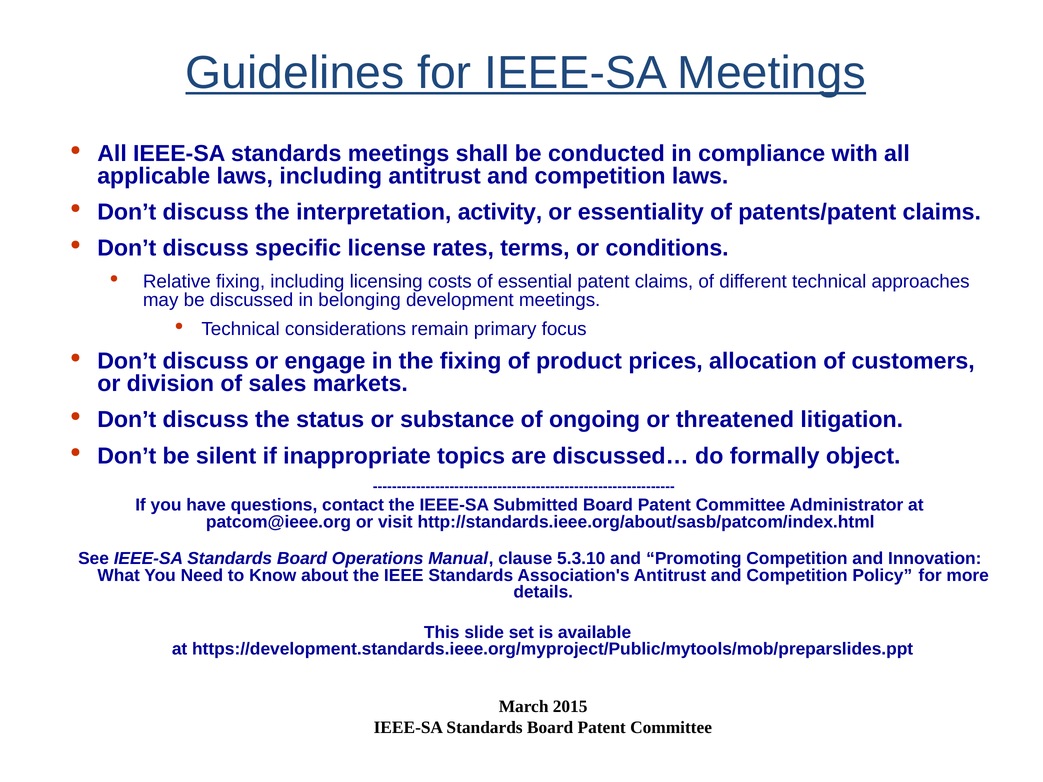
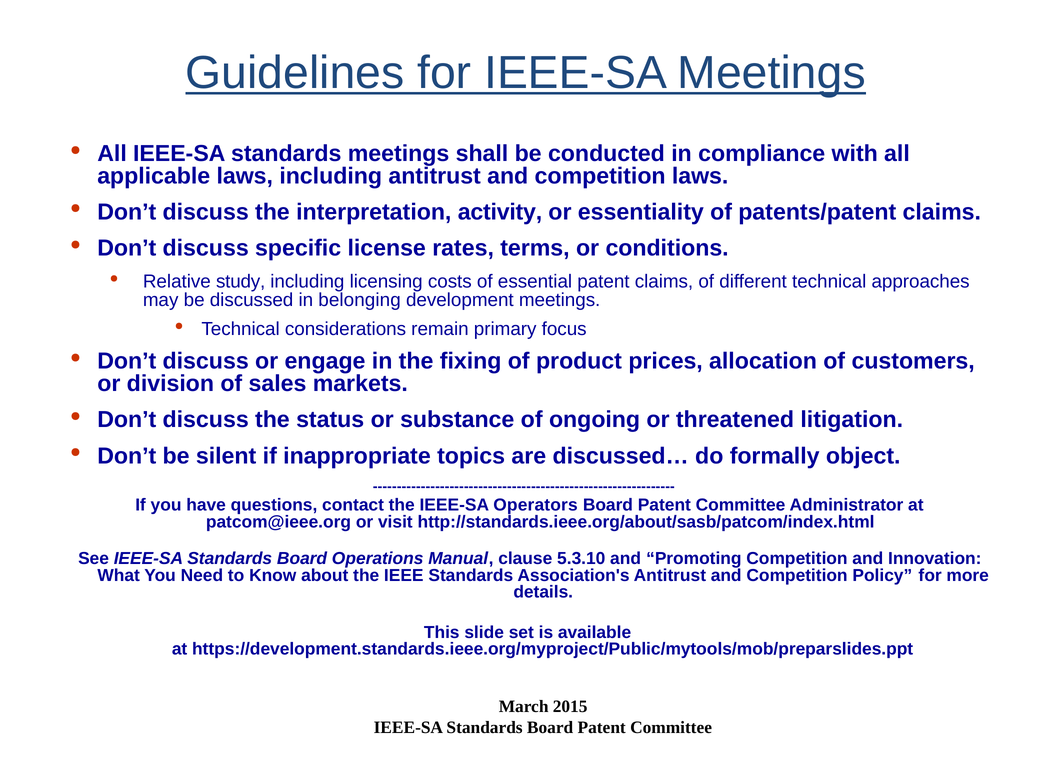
Relative fixing: fixing -> study
Submitted: Submitted -> Operators
